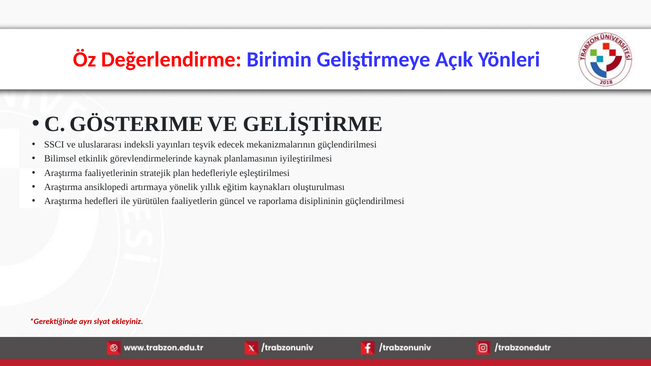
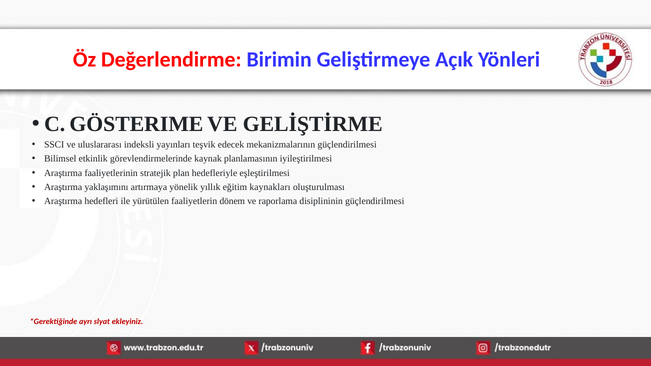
ansiklopedi: ansiklopedi -> yaklaşımını
güncel: güncel -> dönem
